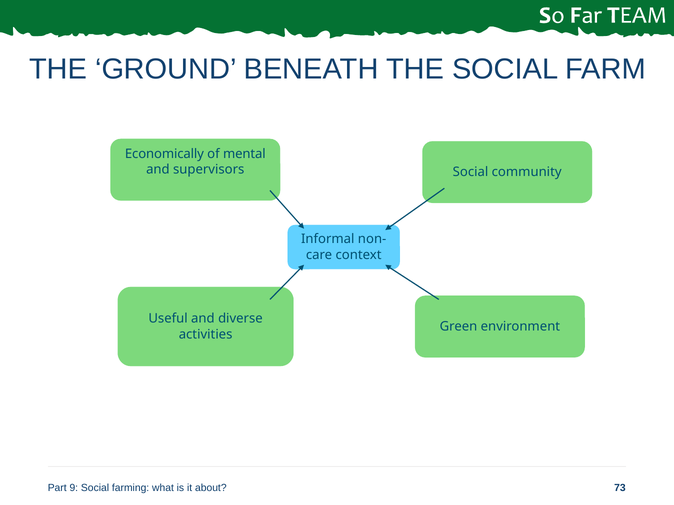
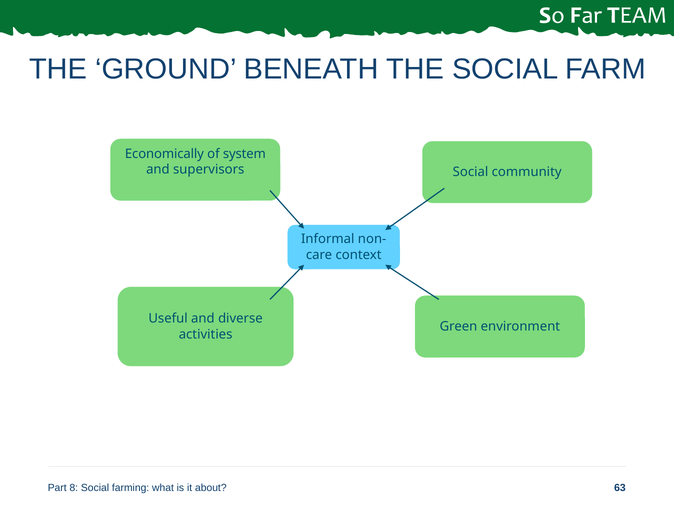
mental: mental -> system
9: 9 -> 8
73: 73 -> 63
